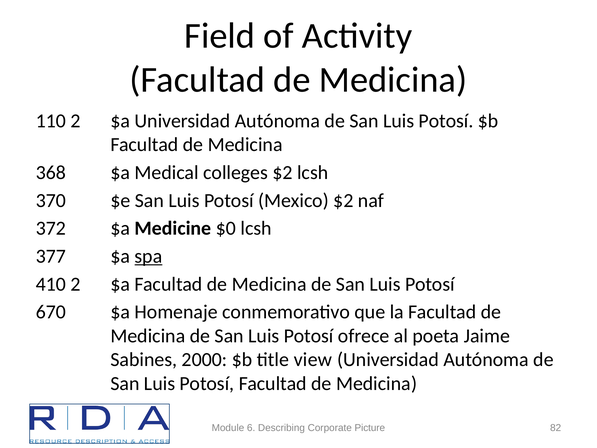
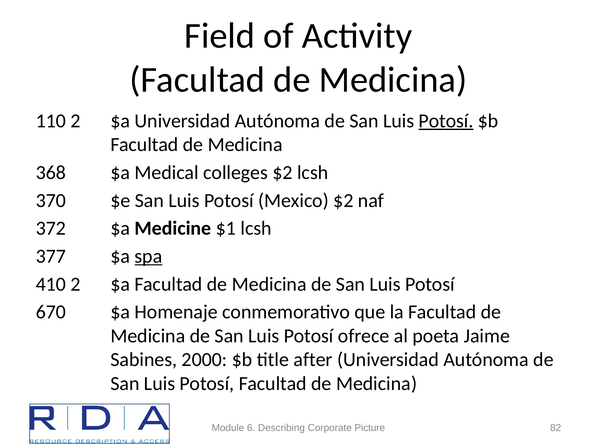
Potosí at (446, 121) underline: none -> present
$0: $0 -> $1
view: view -> after
